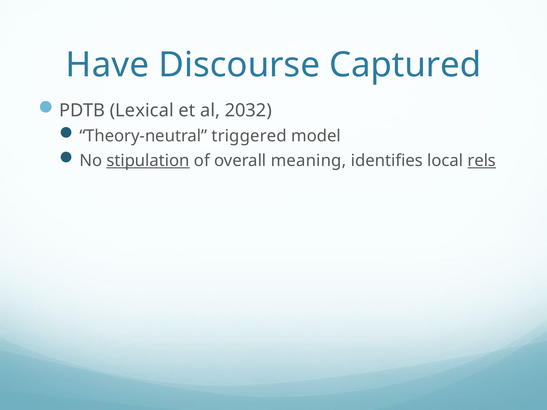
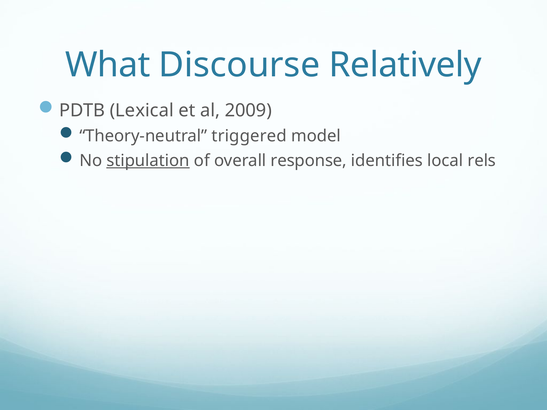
Have: Have -> What
Captured: Captured -> Relatively
2032: 2032 -> 2009
meaning: meaning -> response
rels underline: present -> none
